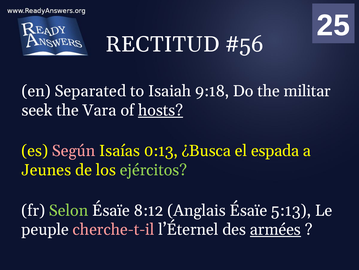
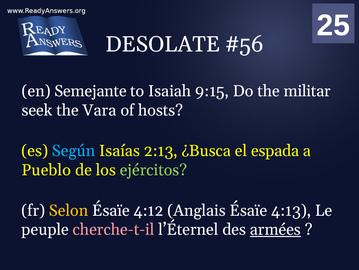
RECTITUD: RECTITUD -> DESOLATE
Separated: Separated -> Semejante
9:18: 9:18 -> 9:15
hosts underline: present -> none
Según colour: pink -> light blue
0:13: 0:13 -> 2:13
Jeunes: Jeunes -> Pueblo
Selon colour: light green -> yellow
8:12: 8:12 -> 4:12
5:13: 5:13 -> 4:13
